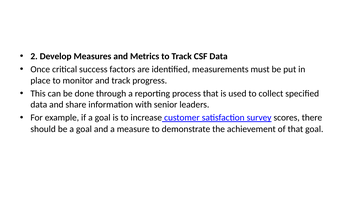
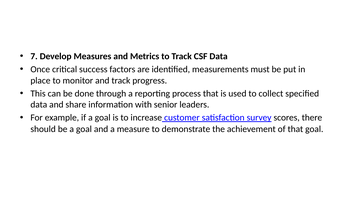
2: 2 -> 7
